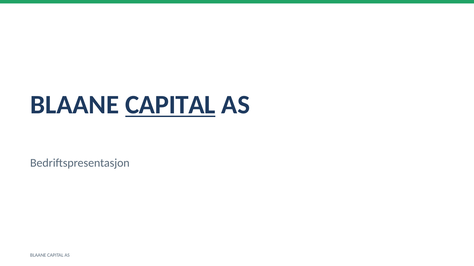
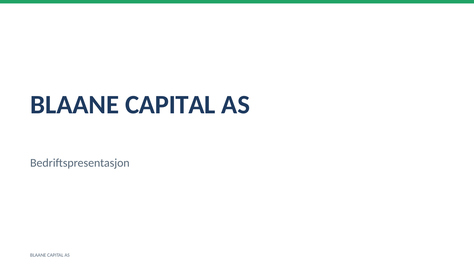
CAPITAL at (170, 105) underline: present -> none
